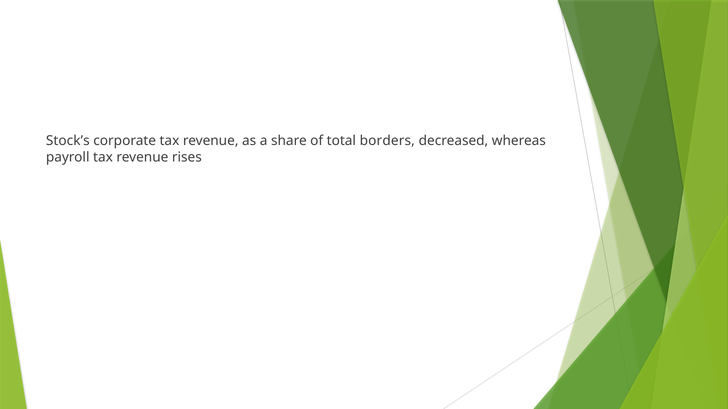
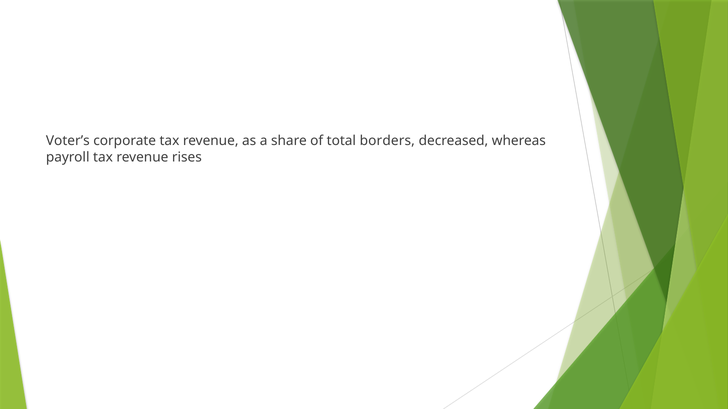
Stock’s: Stock’s -> Voter’s
